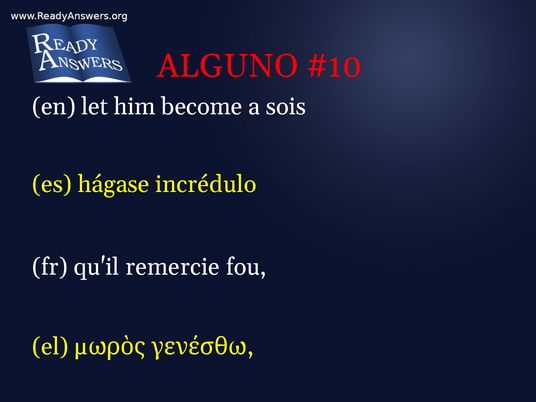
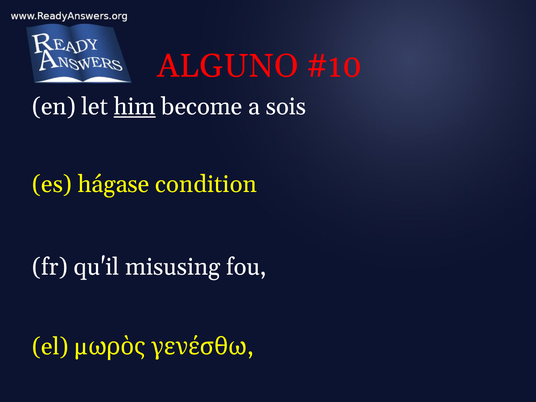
him underline: none -> present
incrédulo: incrédulo -> condition
remercie: remercie -> misusing
